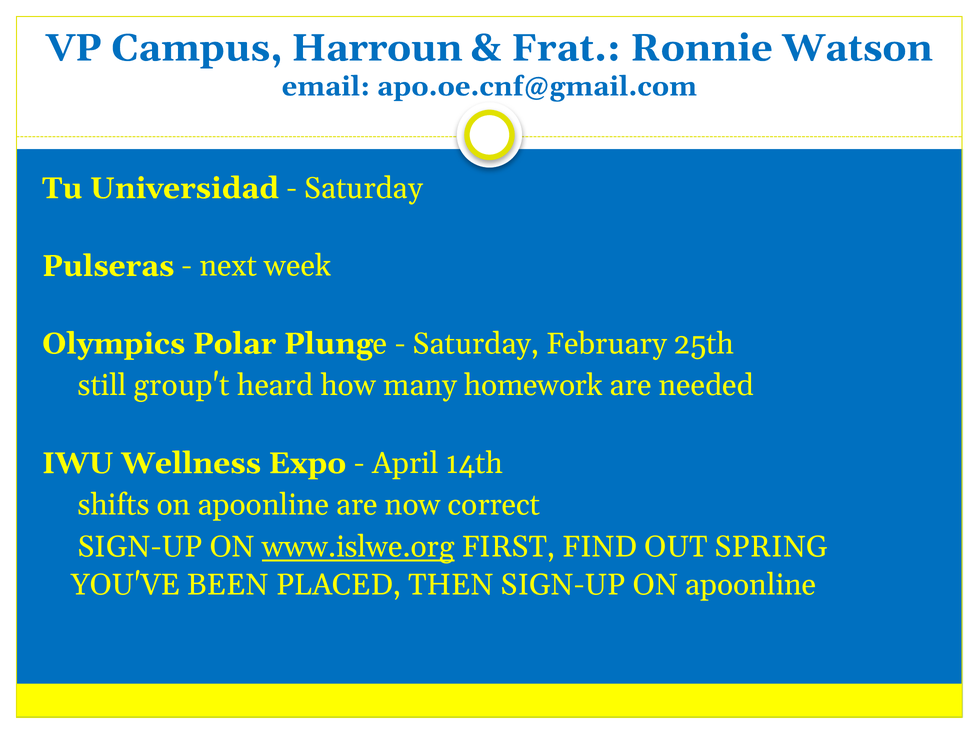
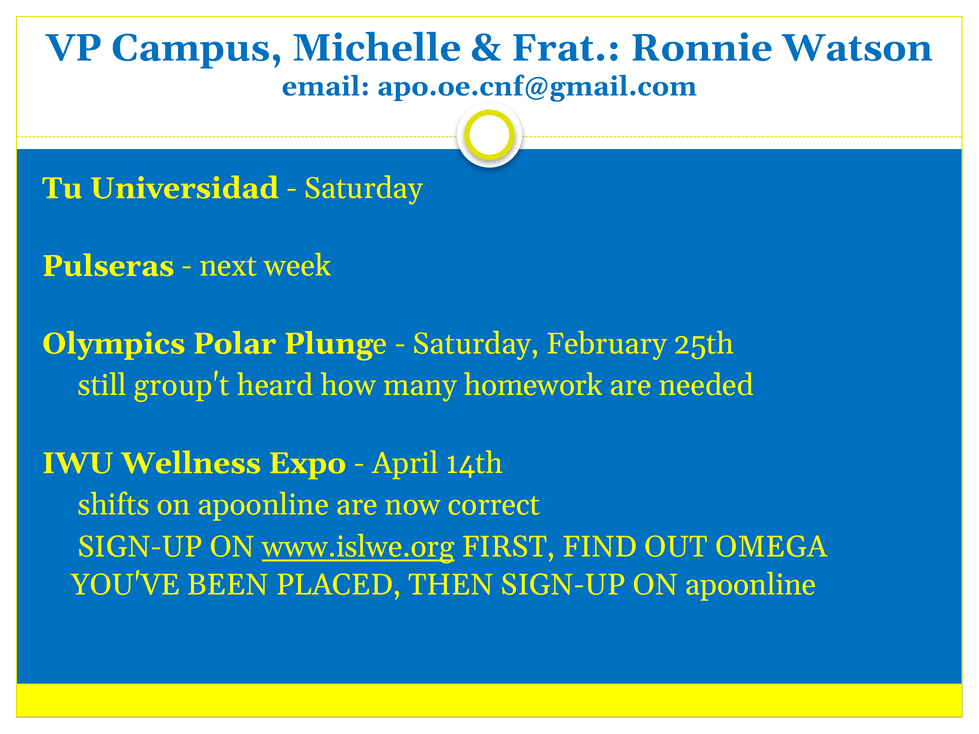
Harroun: Harroun -> Michelle
SPRING: SPRING -> OMEGA
